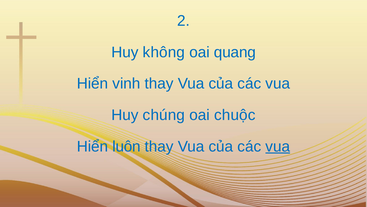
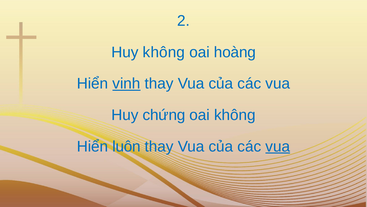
quang: quang -> hoàng
vinh underline: none -> present
chúng: chúng -> chứng
oai chuộc: chuộc -> không
